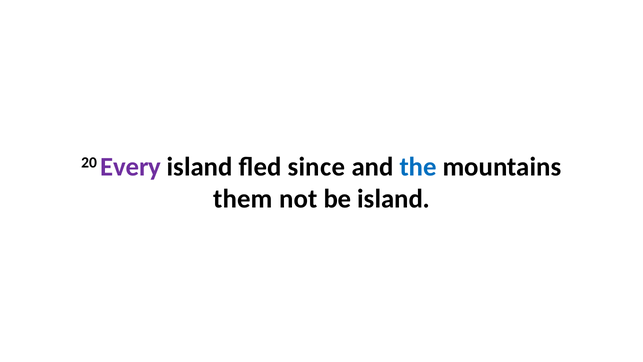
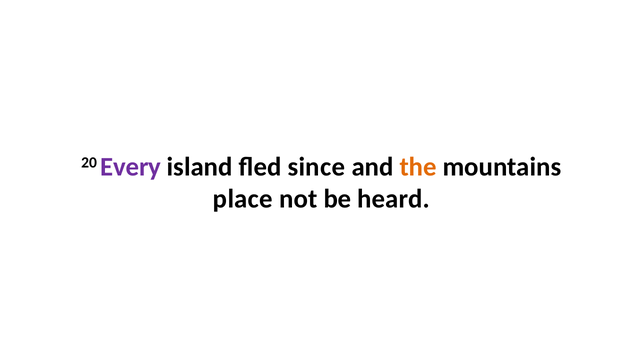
the colour: blue -> orange
them: them -> place
be island: island -> heard
